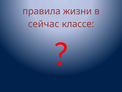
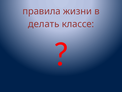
сейчас: сейчас -> делать
